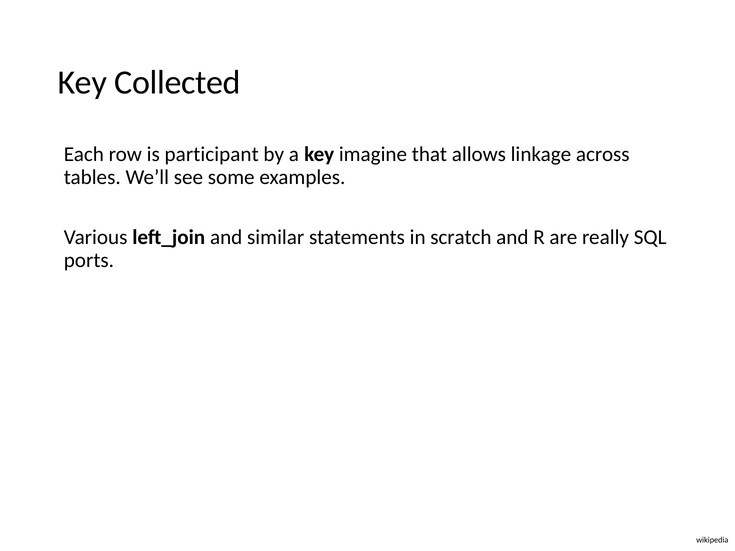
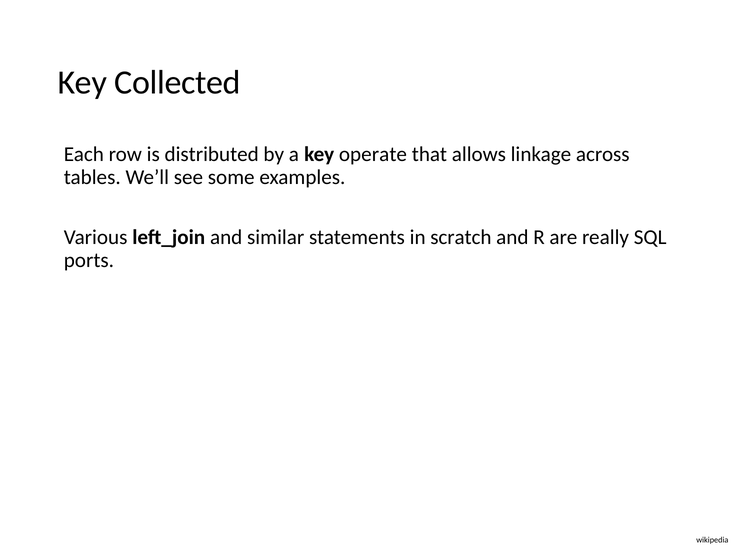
participant: participant -> distributed
imagine: imagine -> operate
